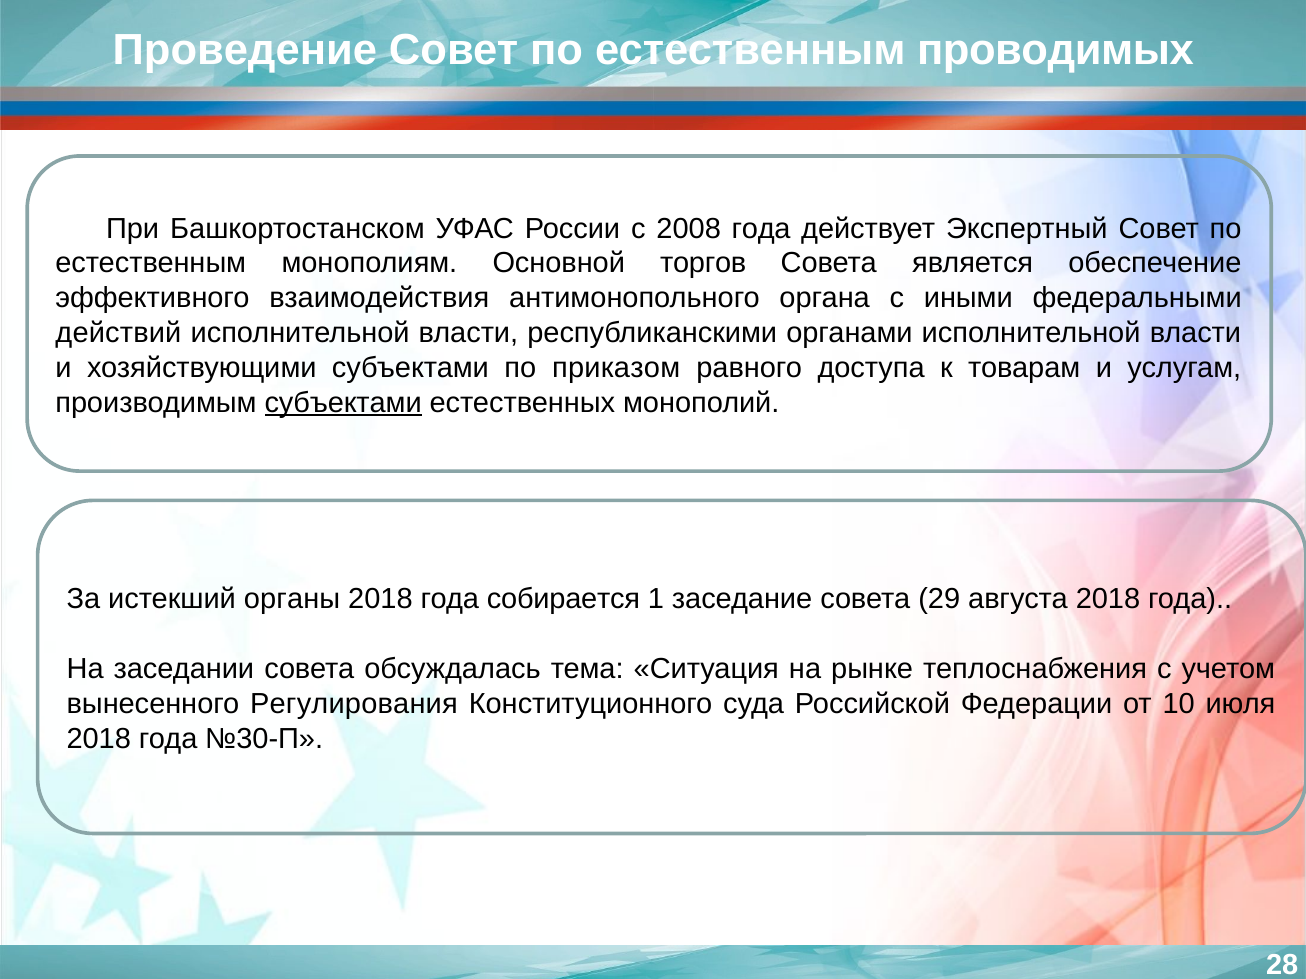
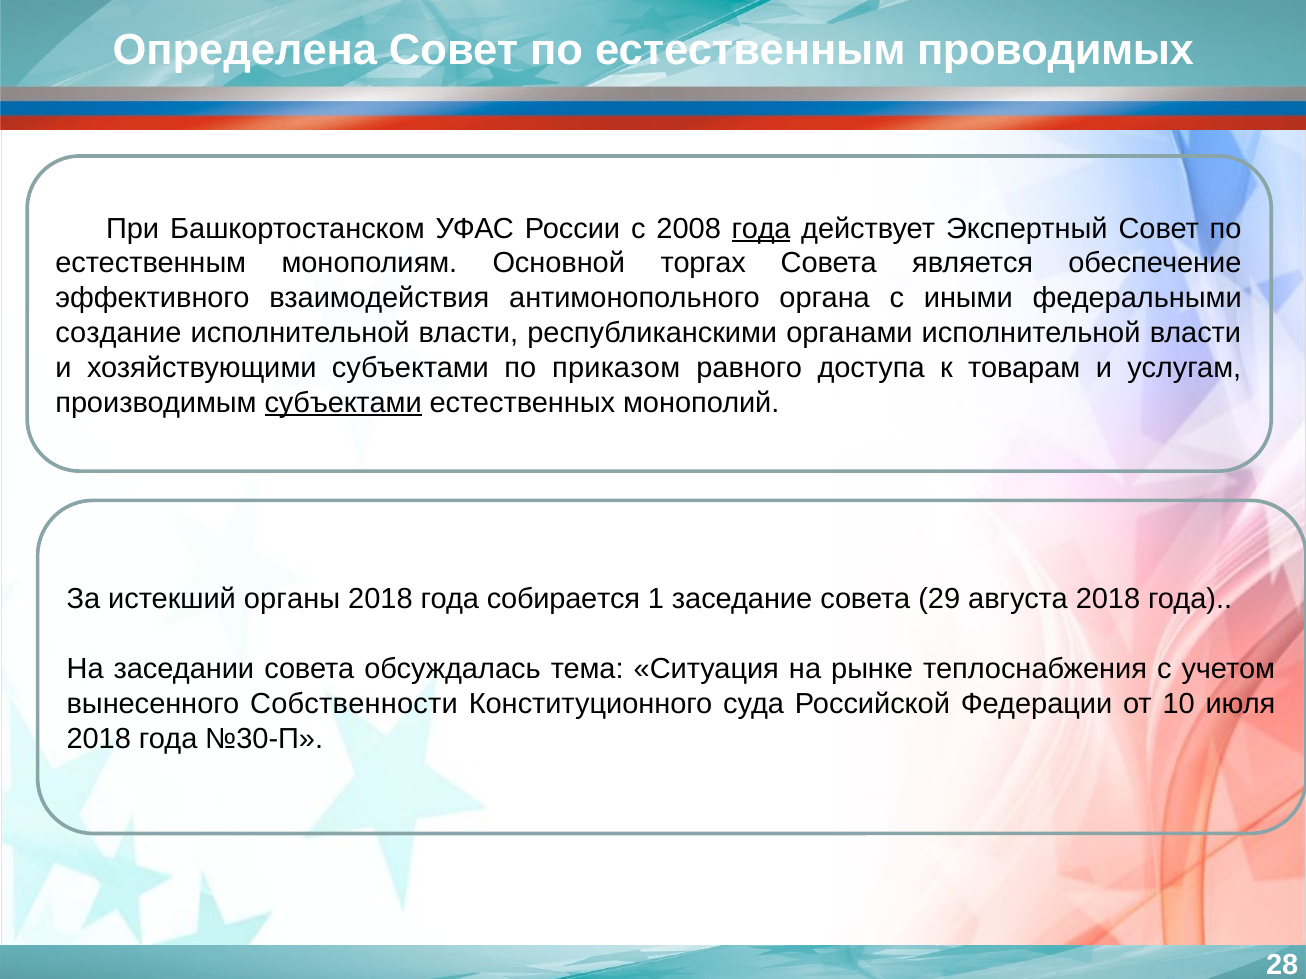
Проведение: Проведение -> Определена
года at (761, 229) underline: none -> present
торгов: торгов -> торгах
действий: действий -> создание
Регулирования: Регулирования -> Собственности
